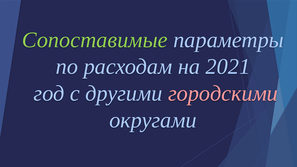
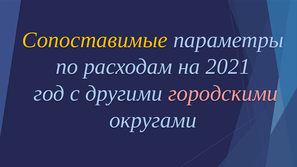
Сопоставимые colour: light green -> yellow
